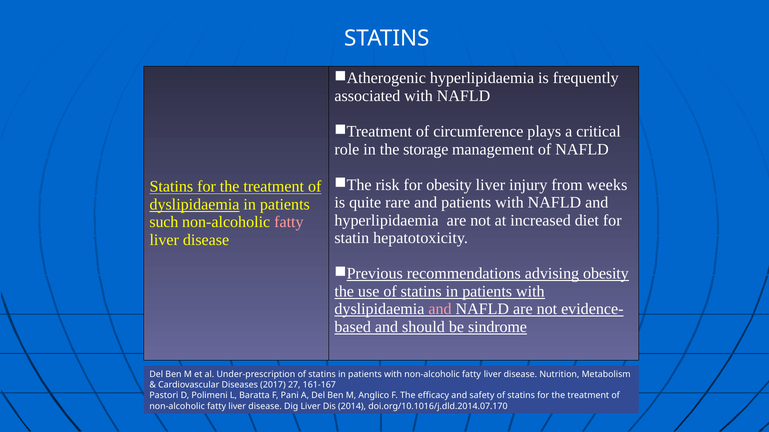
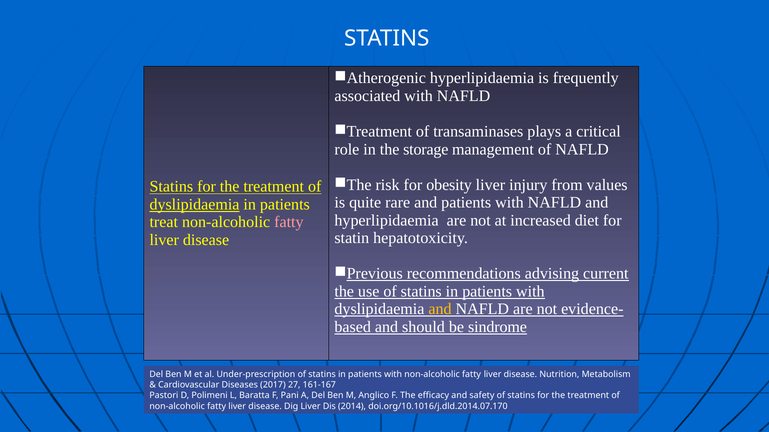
circumference: circumference -> transaminases
weeks: weeks -> values
such: such -> treat
advising obesity: obesity -> current
and at (440, 309) colour: pink -> yellow
